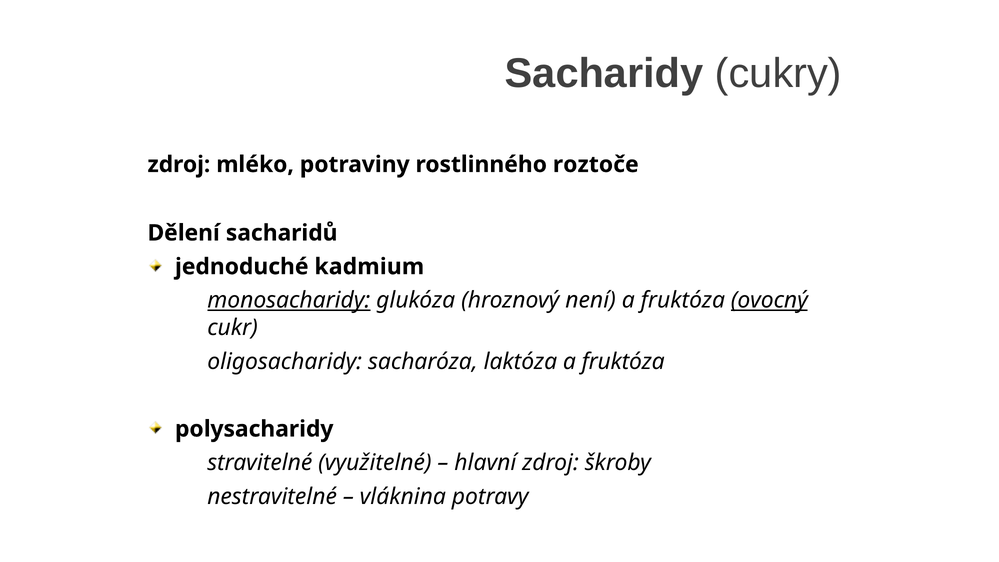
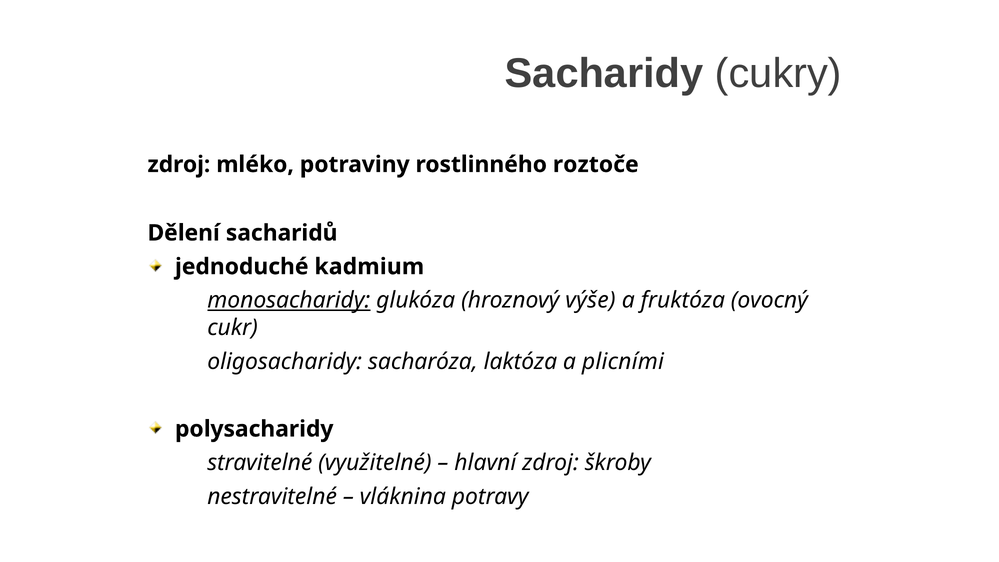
není: není -> výše
ovocný underline: present -> none
laktóza a fruktóza: fruktóza -> plicními
